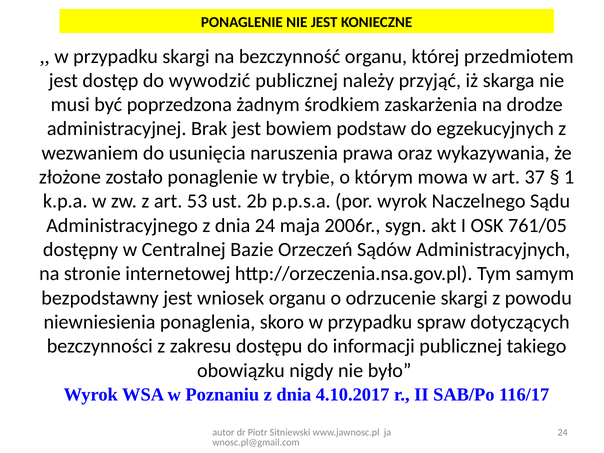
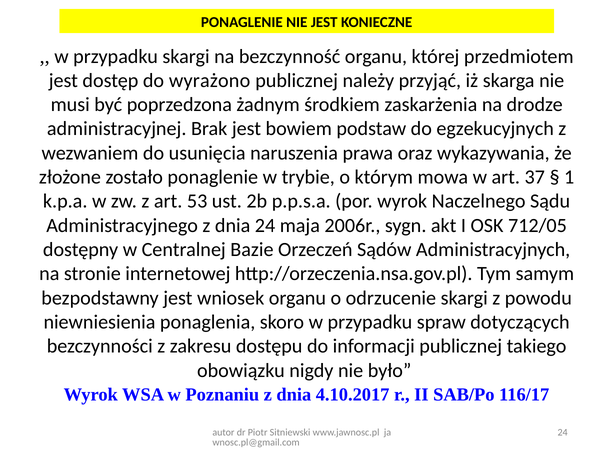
wywodzić: wywodzić -> wyrażono
761/05: 761/05 -> 712/05
